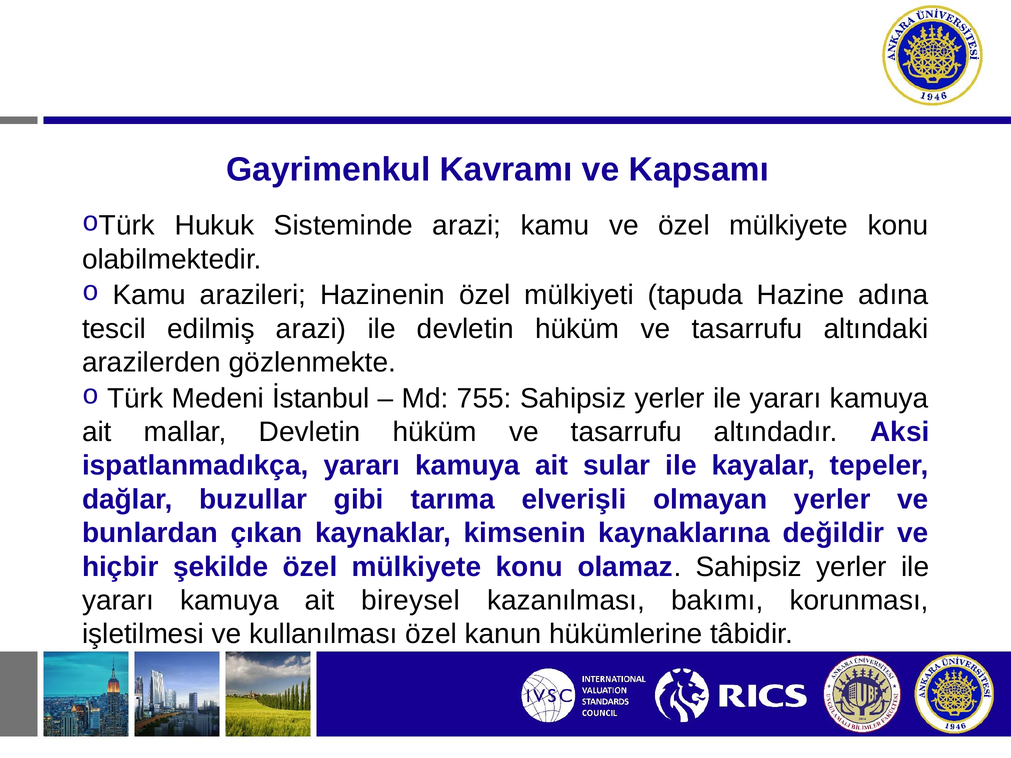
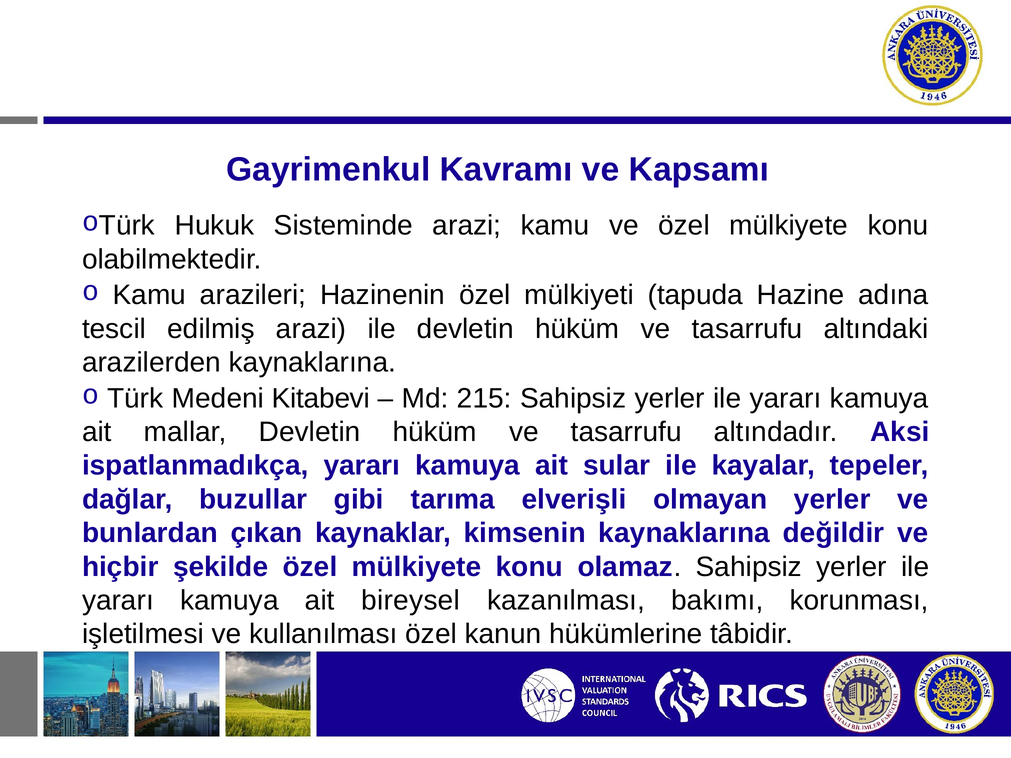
arazilerden gözlenmekte: gözlenmekte -> kaynaklarına
İstanbul: İstanbul -> Kitabevi
755: 755 -> 215
